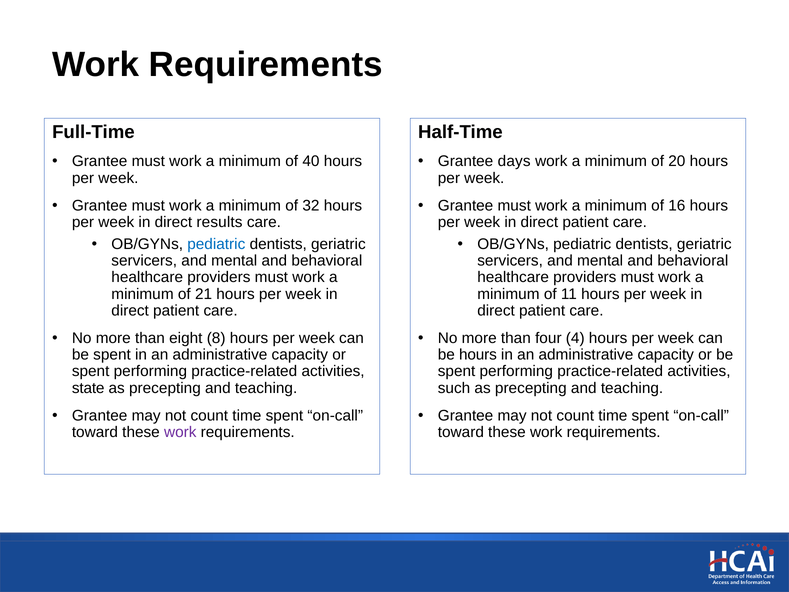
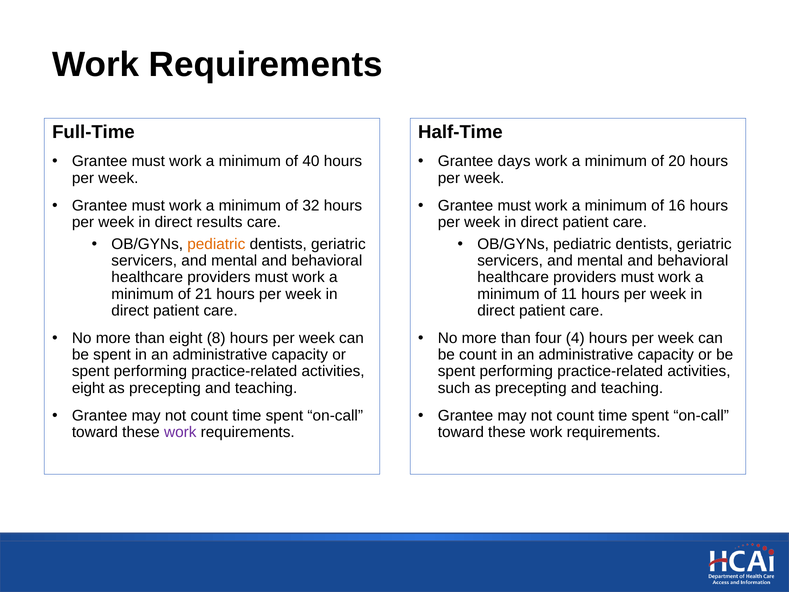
pediatric at (216, 244) colour: blue -> orange
be hours: hours -> count
state at (88, 388): state -> eight
